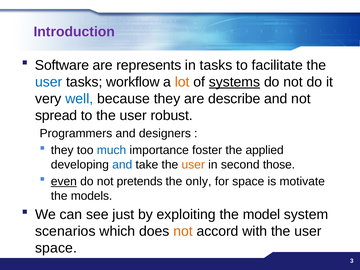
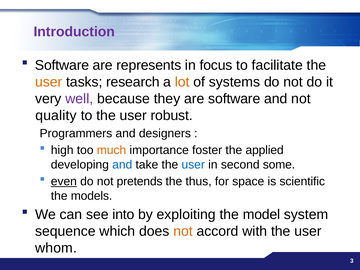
in tasks: tasks -> focus
user at (49, 82) colour: blue -> orange
workflow: workflow -> research
systems underline: present -> none
well colour: blue -> purple
are describe: describe -> software
spread: spread -> quality
they at (62, 150): they -> high
much colour: blue -> orange
user at (193, 165) colour: orange -> blue
those: those -> some
only: only -> thus
motivate: motivate -> scientific
just: just -> into
scenarios: scenarios -> sequence
space at (56, 248): space -> whom
